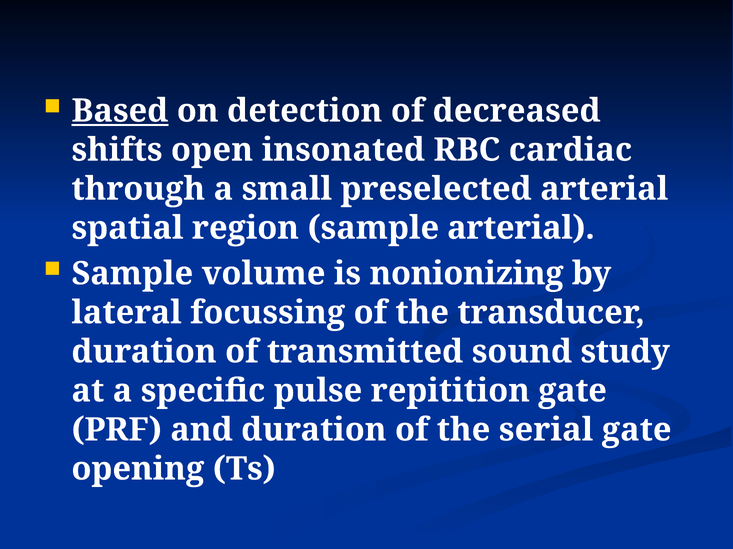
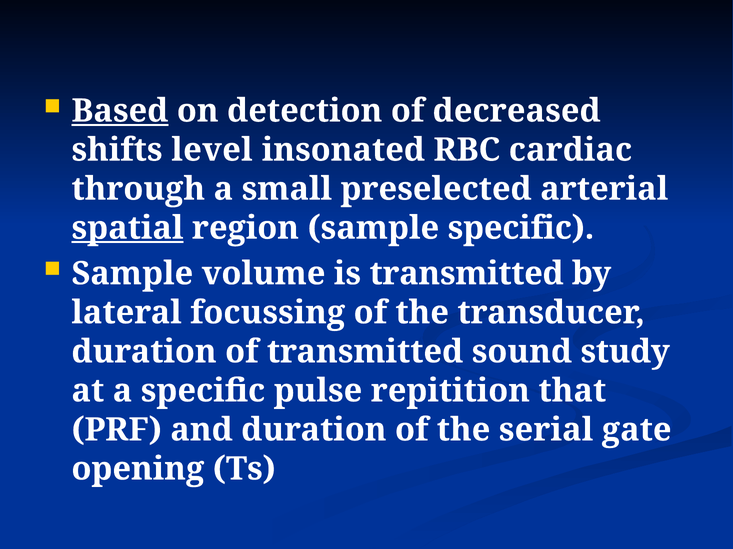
open: open -> level
spatial underline: none -> present
sample arterial: arterial -> specific
is nonionizing: nonionizing -> transmitted
repitition gate: gate -> that
